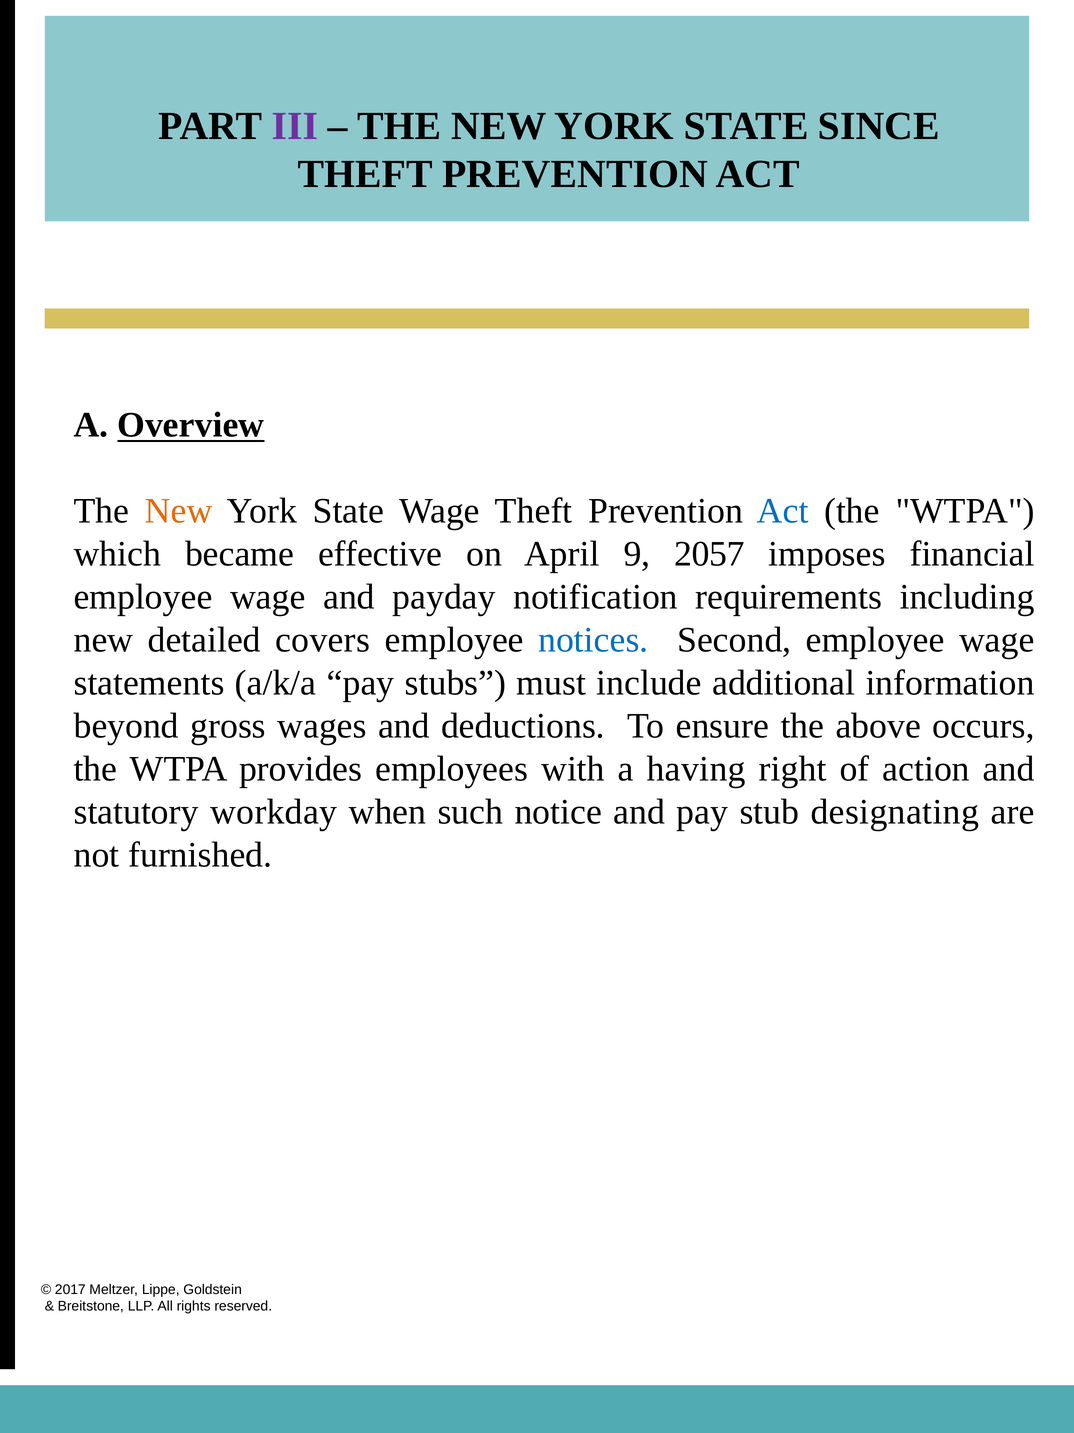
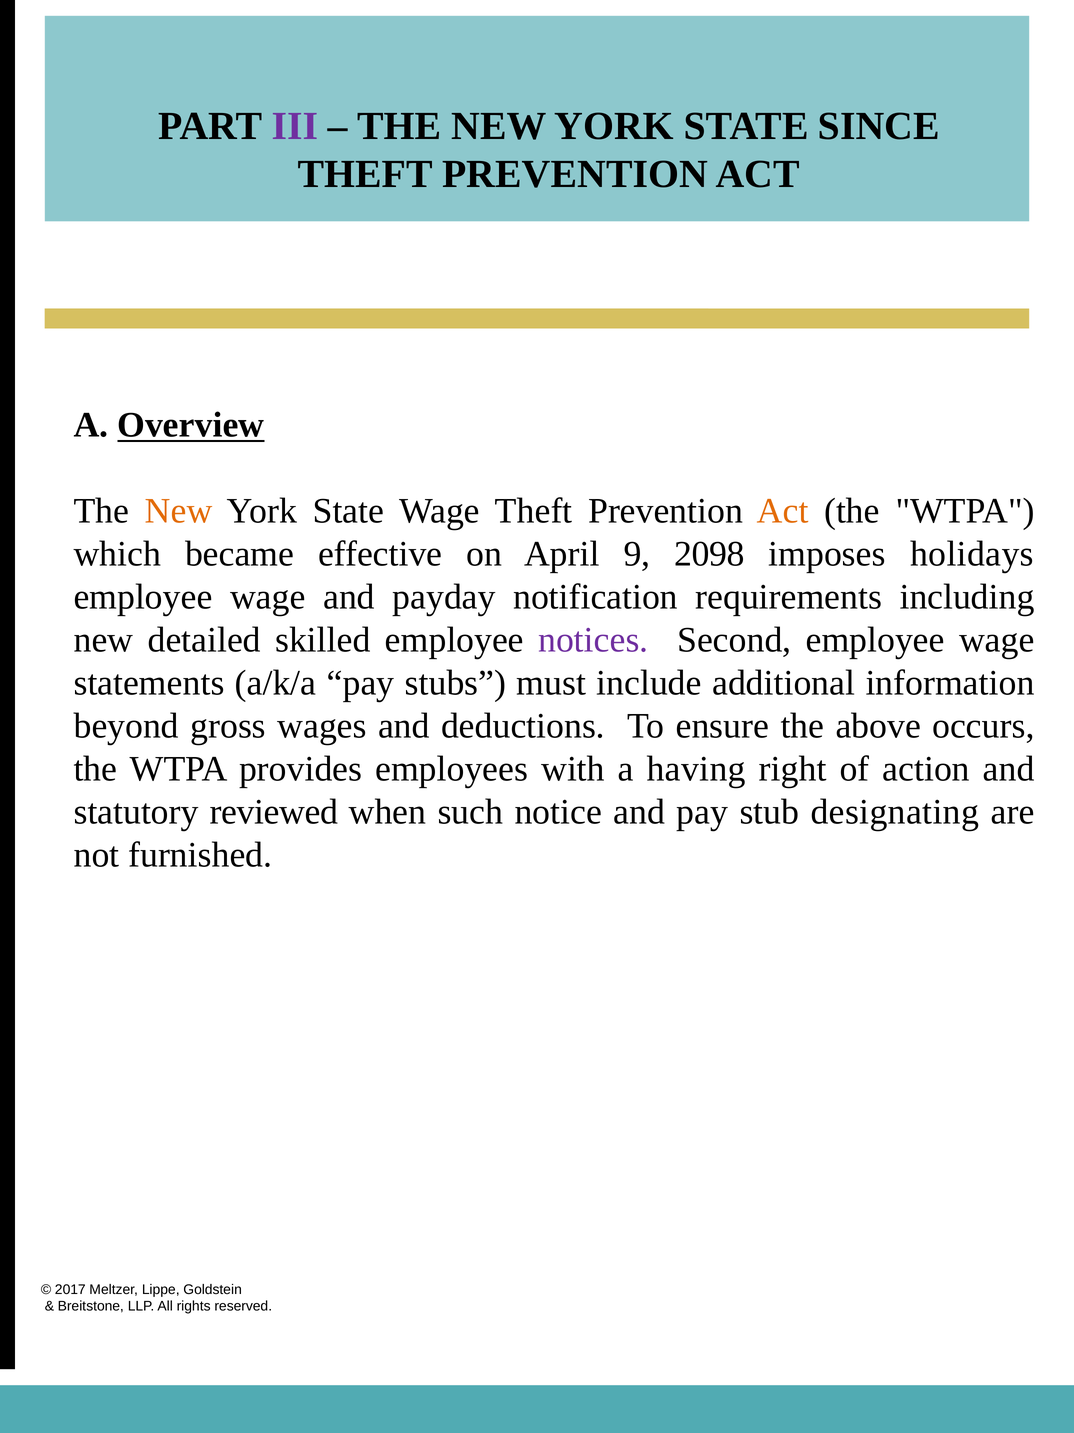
Act at (783, 511) colour: blue -> orange
2057: 2057 -> 2098
financial: financial -> holidays
covers: covers -> skilled
notices colour: blue -> purple
workday: workday -> reviewed
